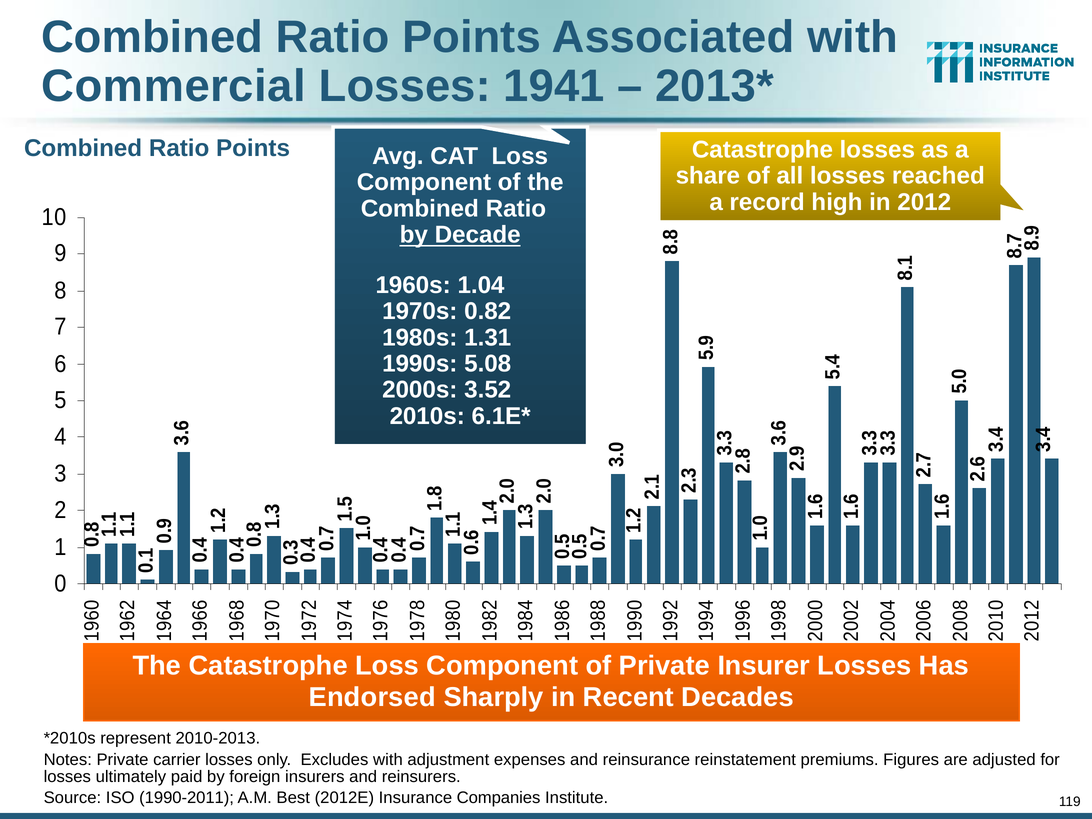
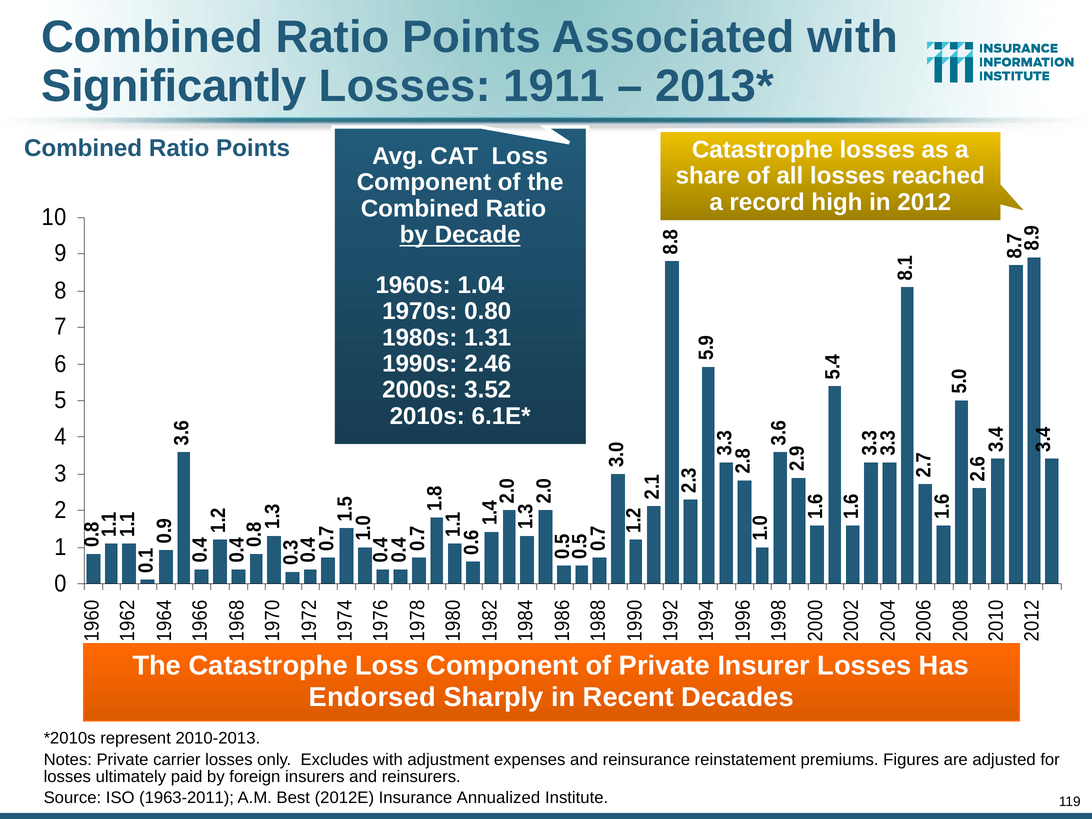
Commercial: Commercial -> Significantly
1941: 1941 -> 1911
0.82: 0.82 -> 0.80
5.08: 5.08 -> 2.46
1990-2011: 1990-2011 -> 1963-2011
Companies: Companies -> Annualized
